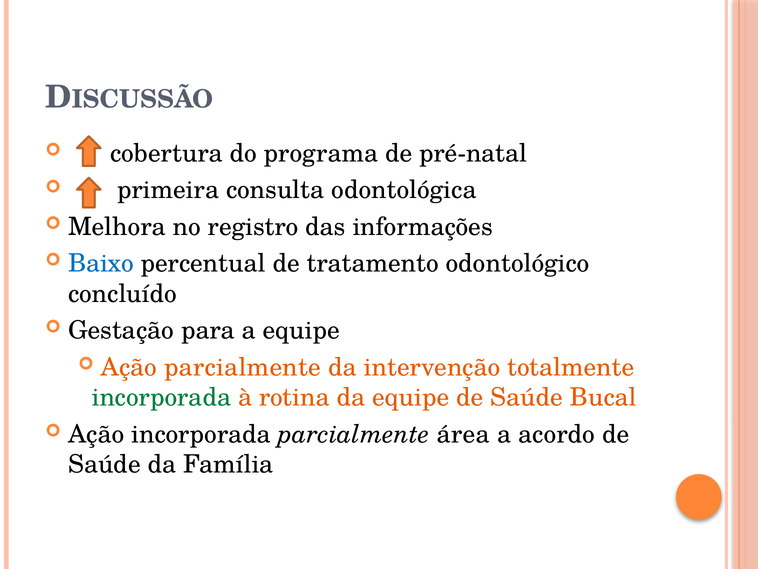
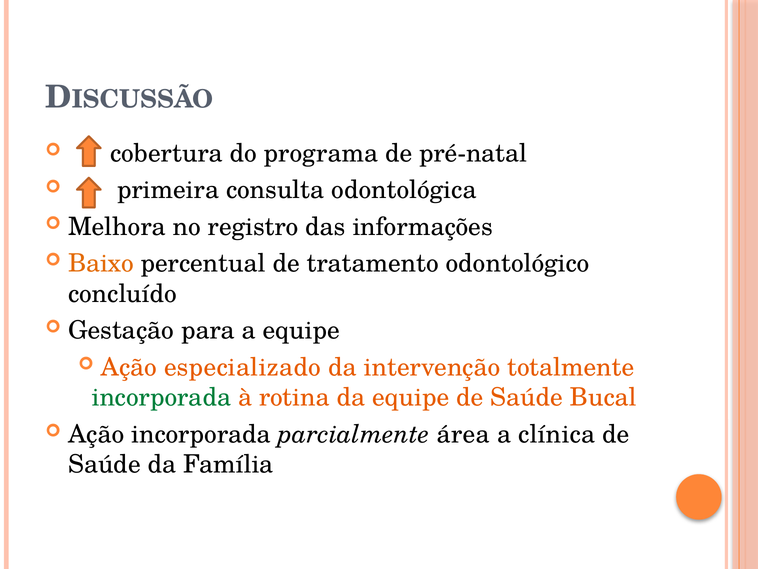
Baixo colour: blue -> orange
Ação parcialmente: parcialmente -> especializado
acordo: acordo -> clínica
